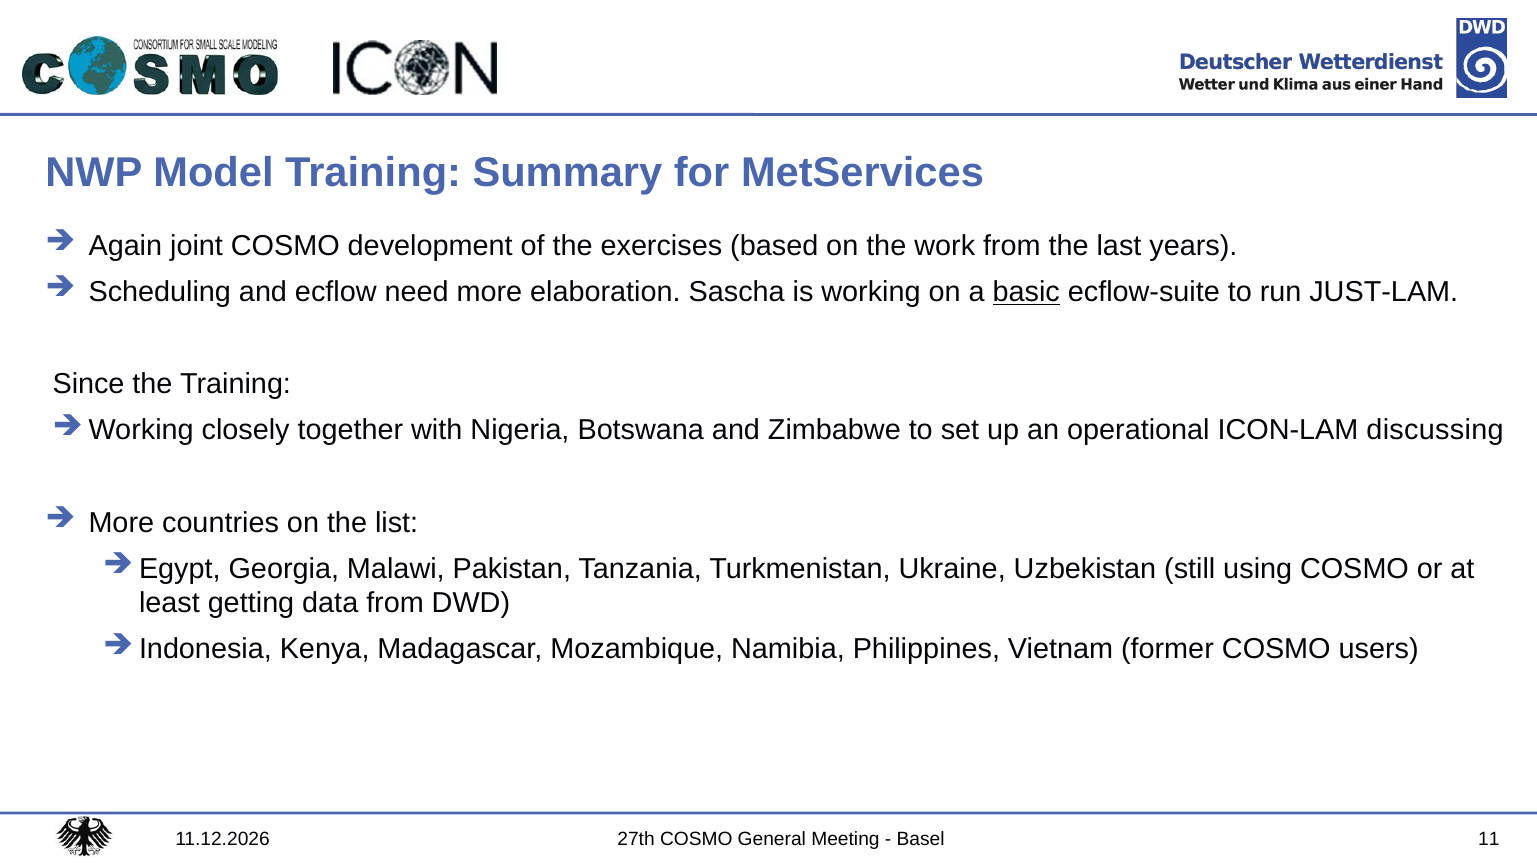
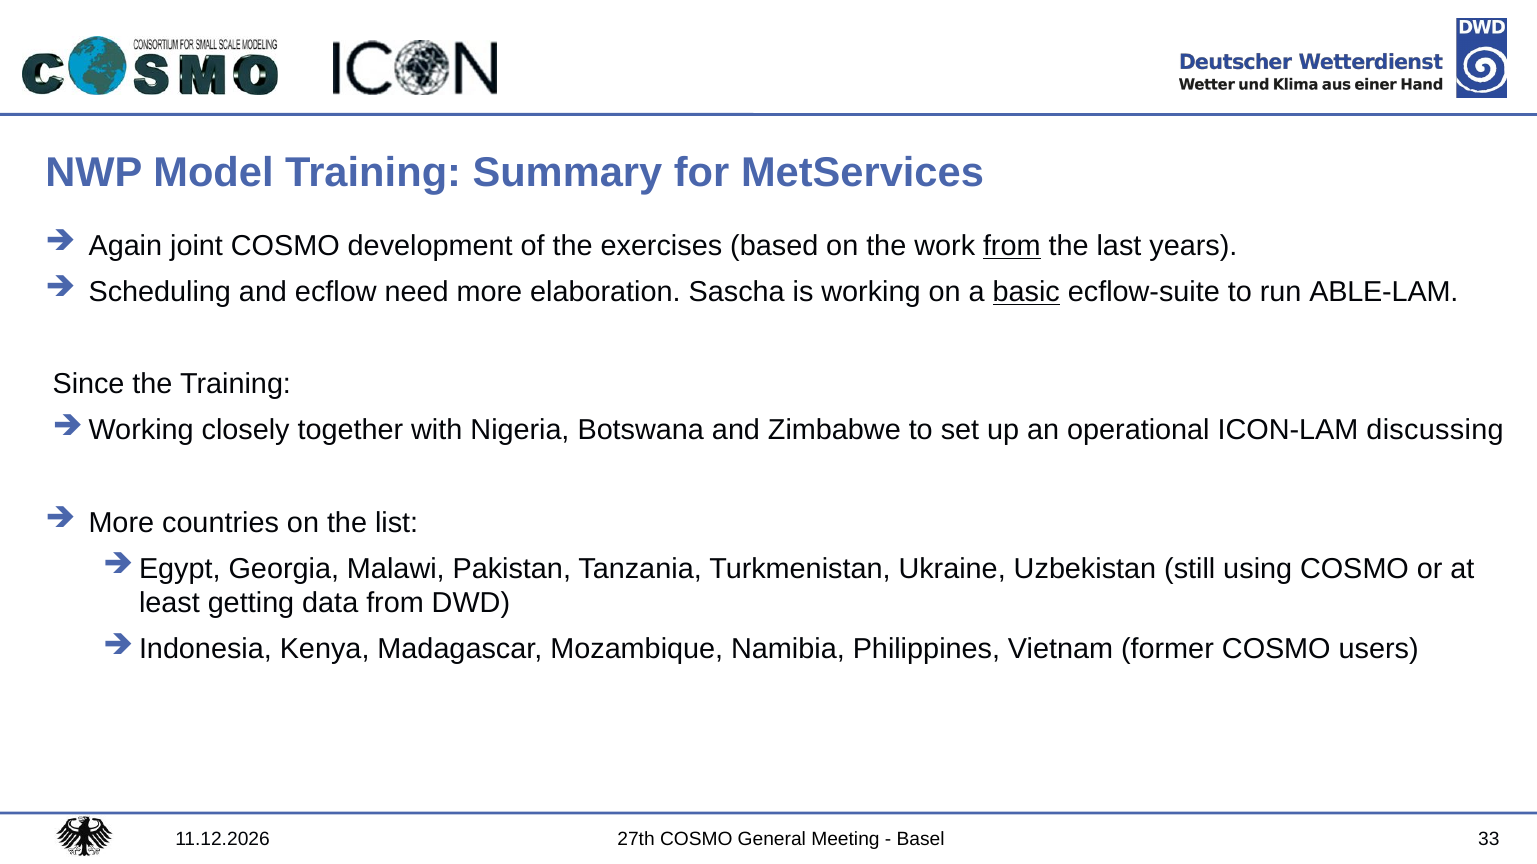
from at (1012, 246) underline: none -> present
JUST-LAM: JUST-LAM -> ABLE-LAM
11: 11 -> 33
